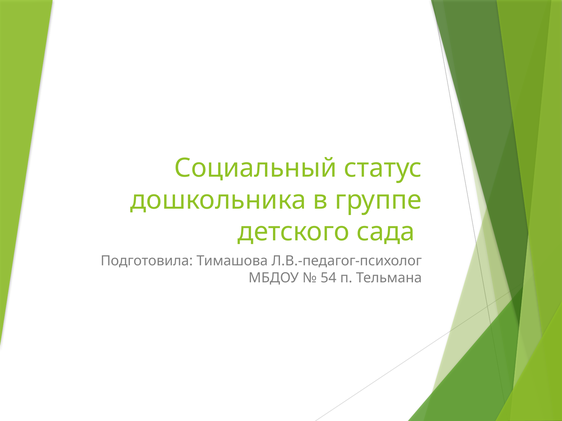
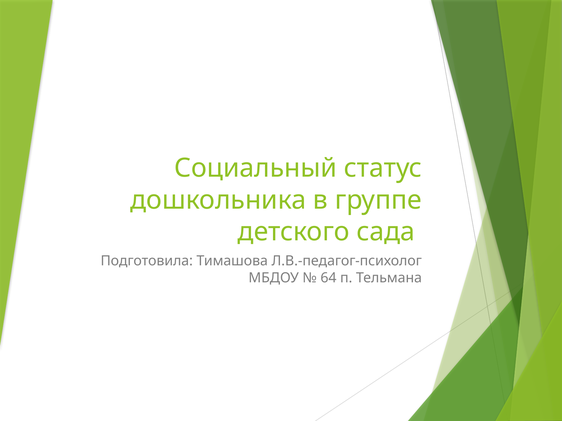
54: 54 -> 64
